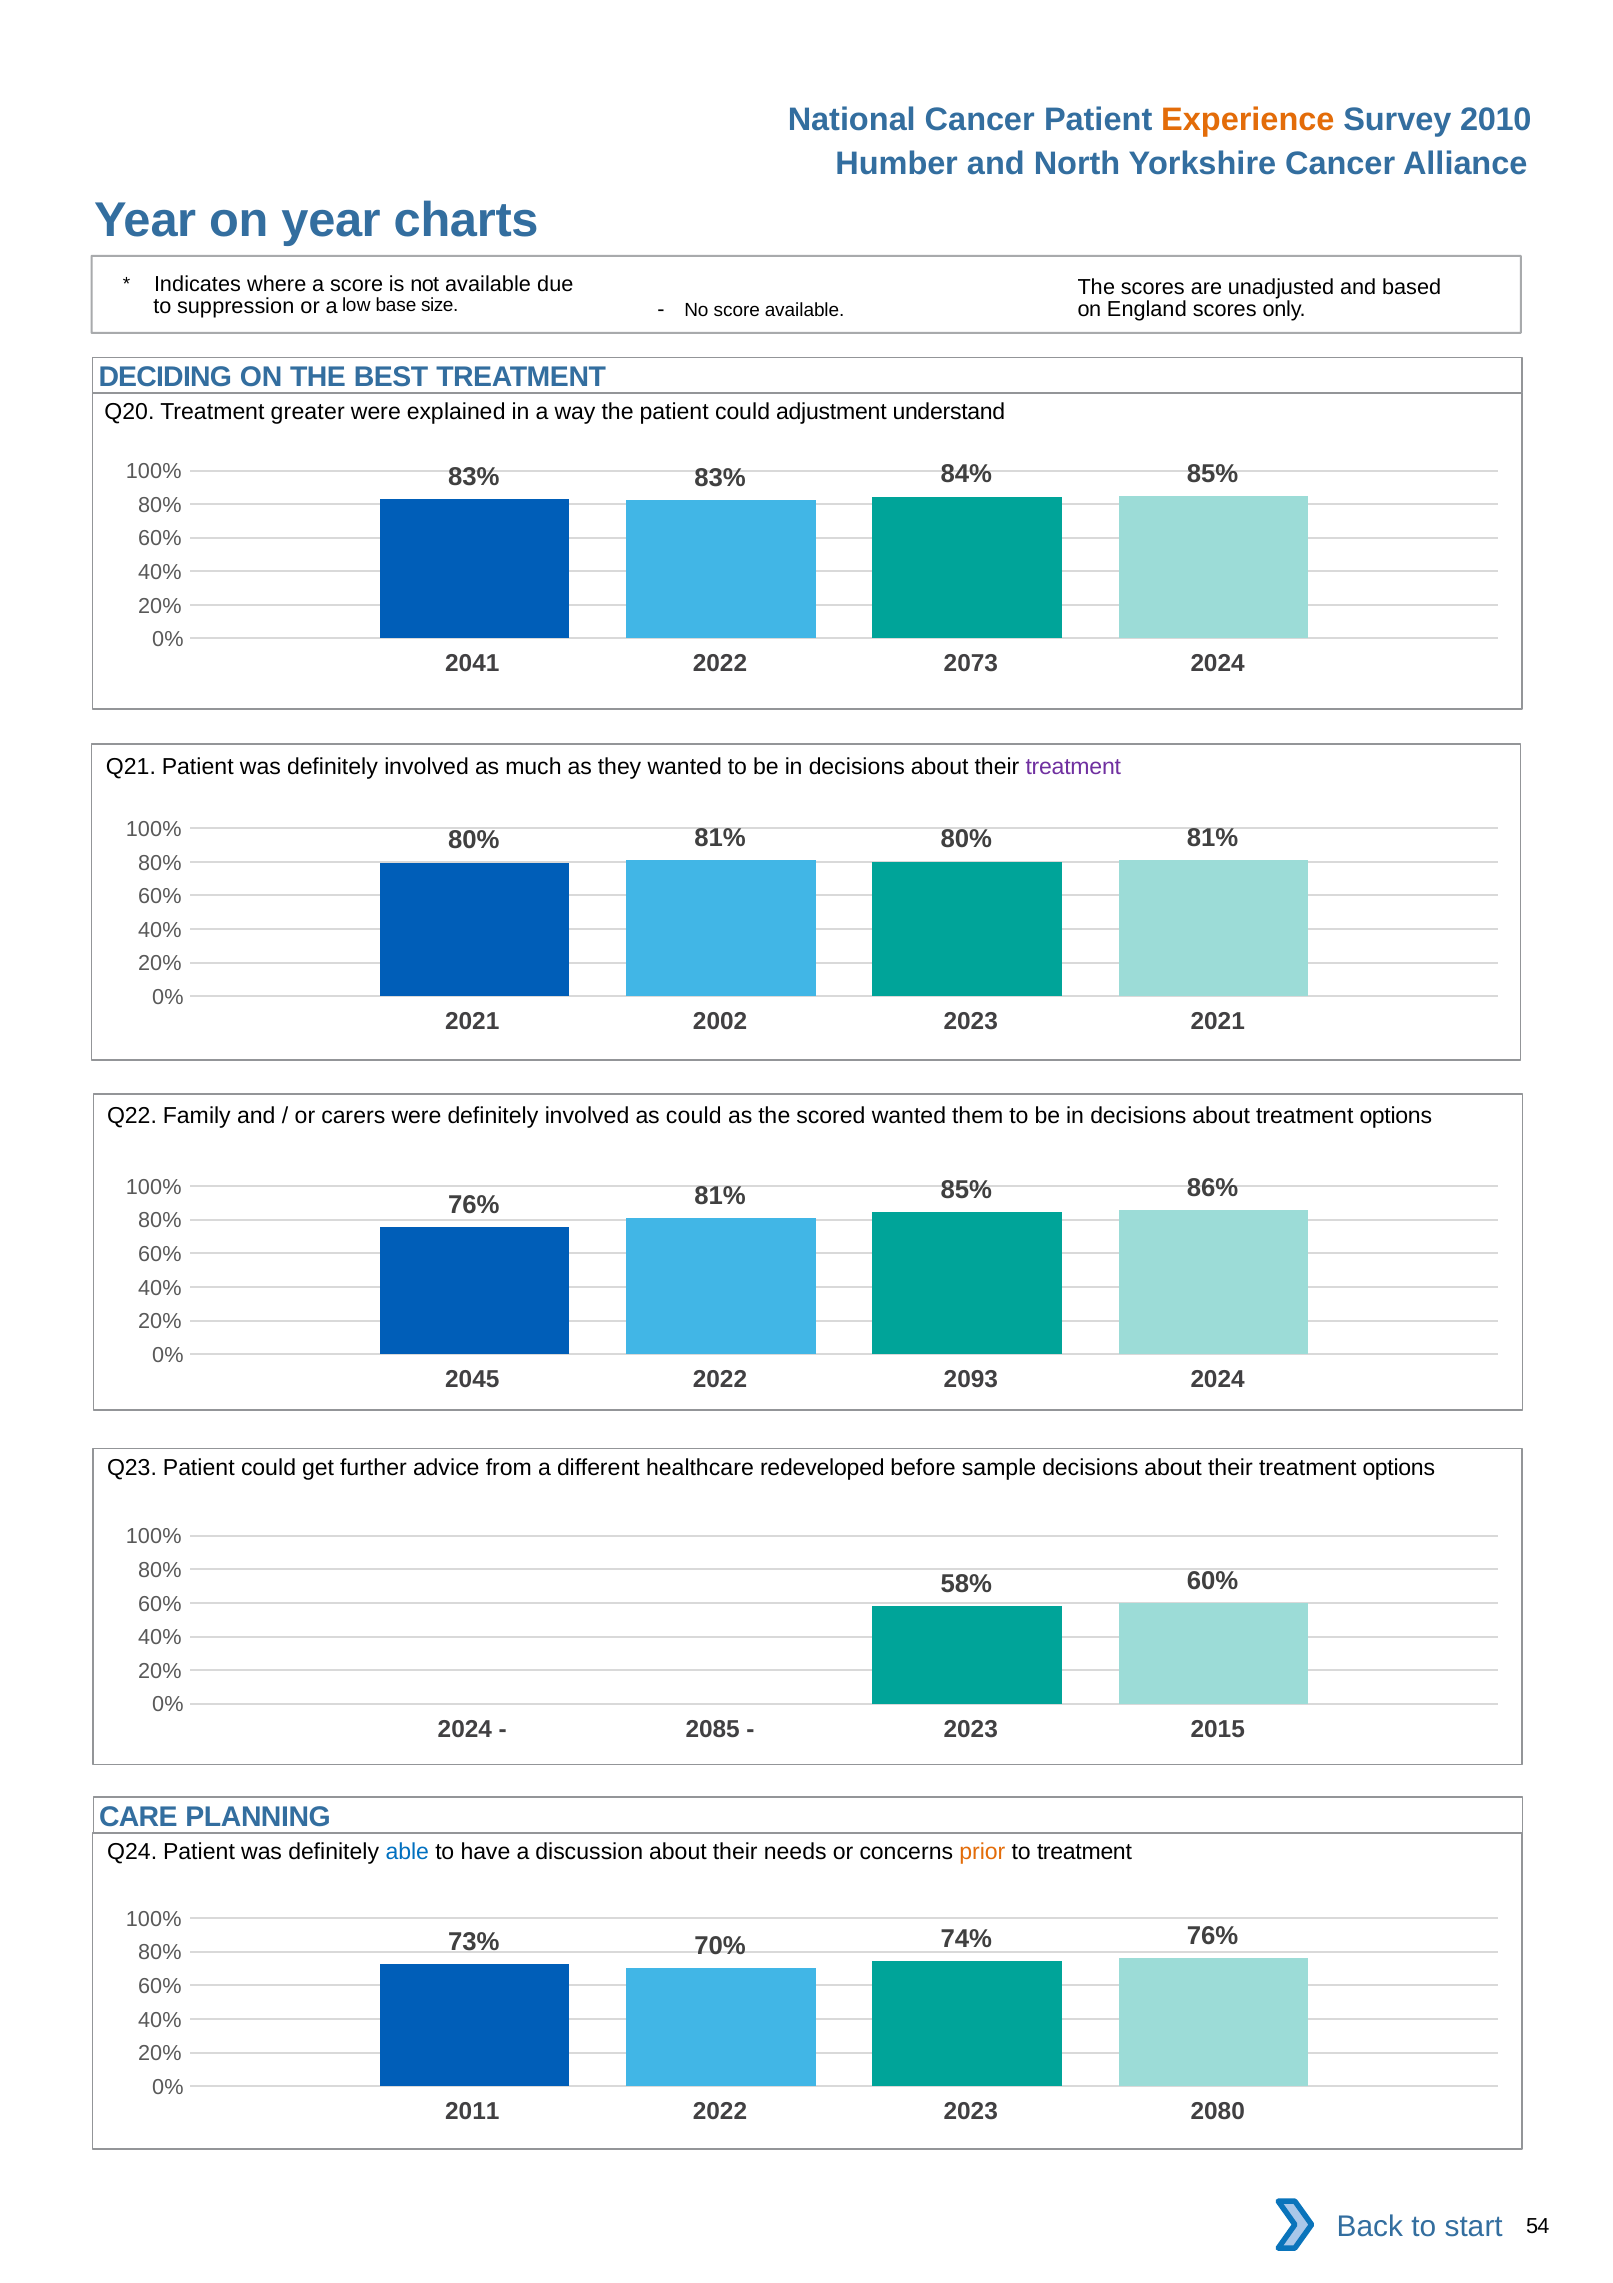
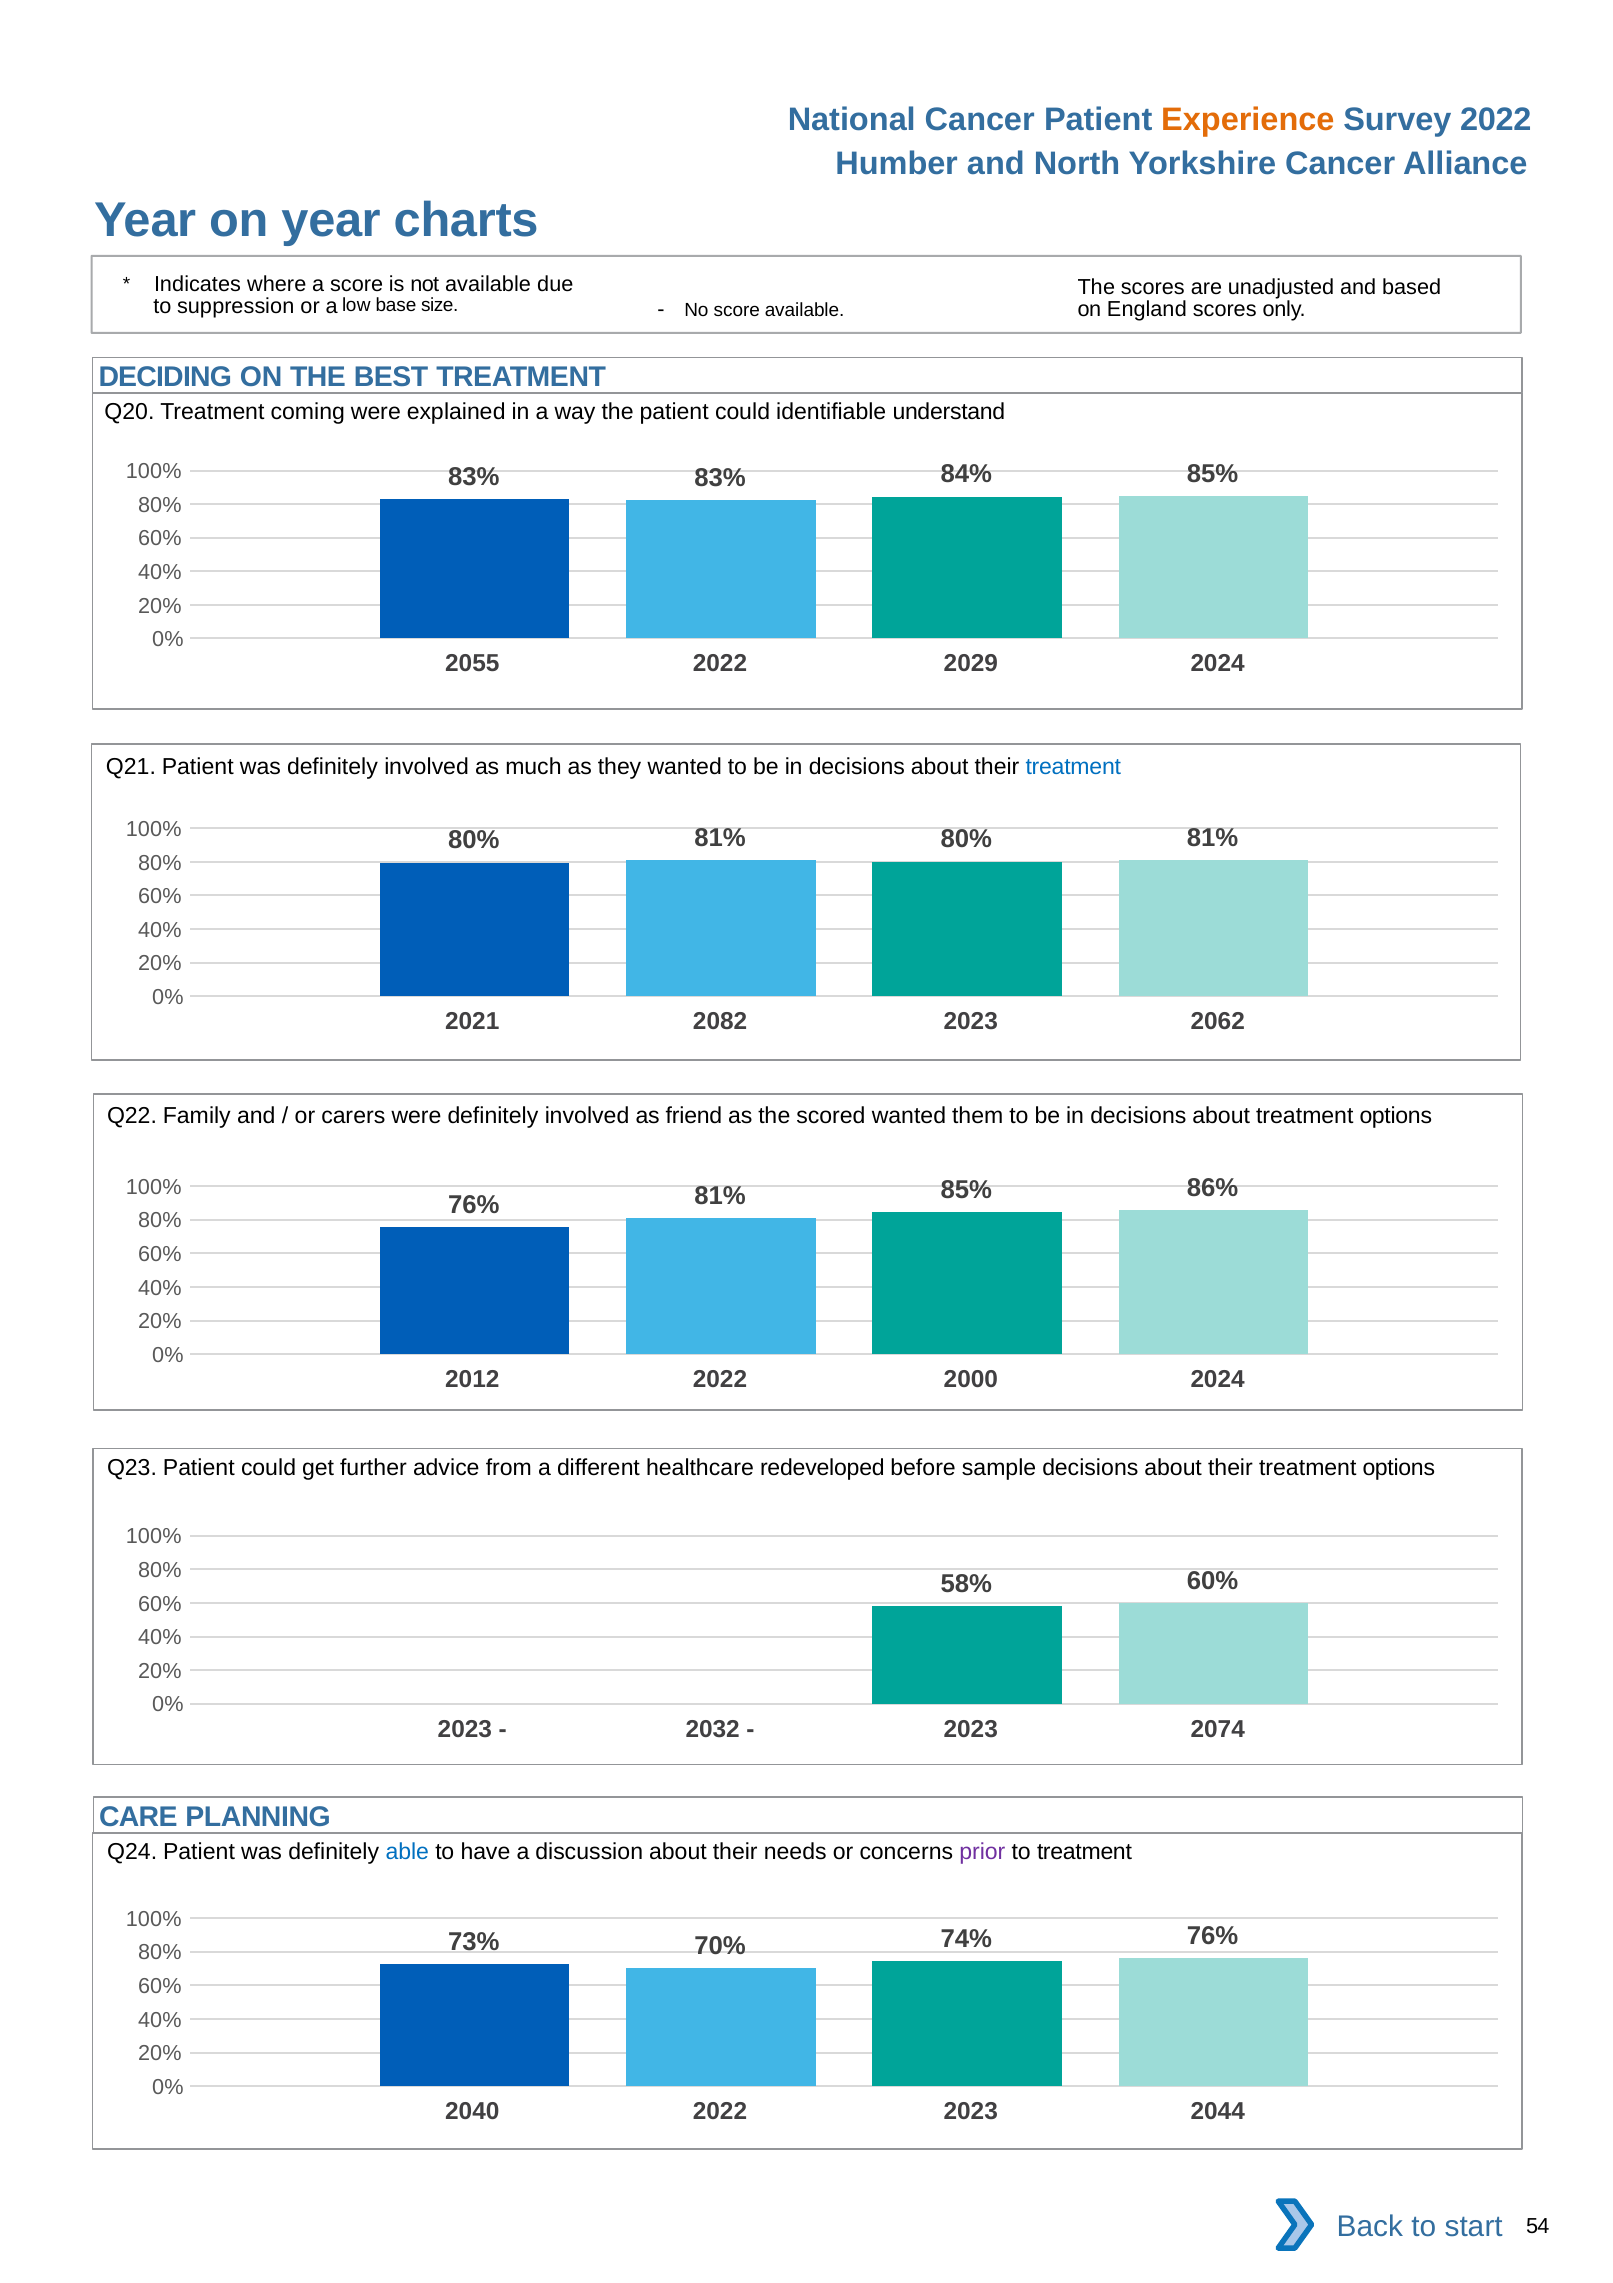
Survey 2010: 2010 -> 2022
greater: greater -> coming
adjustment: adjustment -> identifiable
2041: 2041 -> 2055
2073: 2073 -> 2029
treatment at (1073, 767) colour: purple -> blue
2002: 2002 -> 2082
2023 2021: 2021 -> 2062
as could: could -> friend
2045: 2045 -> 2012
2093: 2093 -> 2000
2024 at (465, 1729): 2024 -> 2023
2085: 2085 -> 2032
2015: 2015 -> 2074
prior colour: orange -> purple
2011: 2011 -> 2040
2080: 2080 -> 2044
